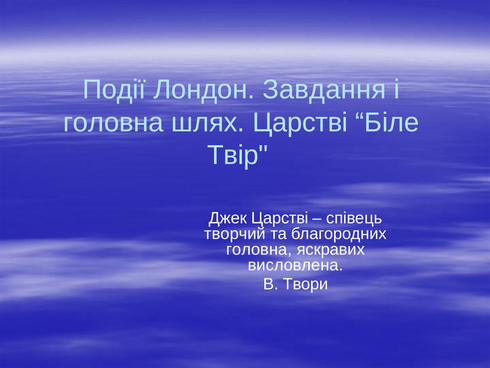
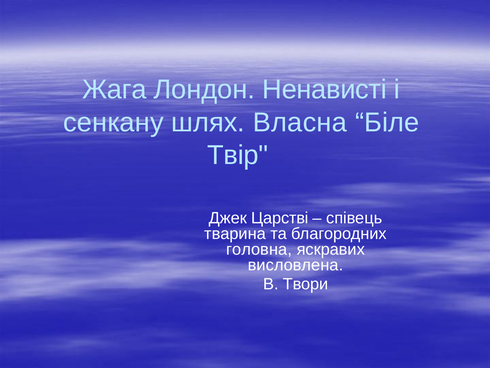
Події: Події -> Жага
Завдання: Завдання -> Ненависті
головна at (113, 122): головна -> сенкану
шлях Царстві: Царстві -> Власна
творчий: творчий -> тварина
